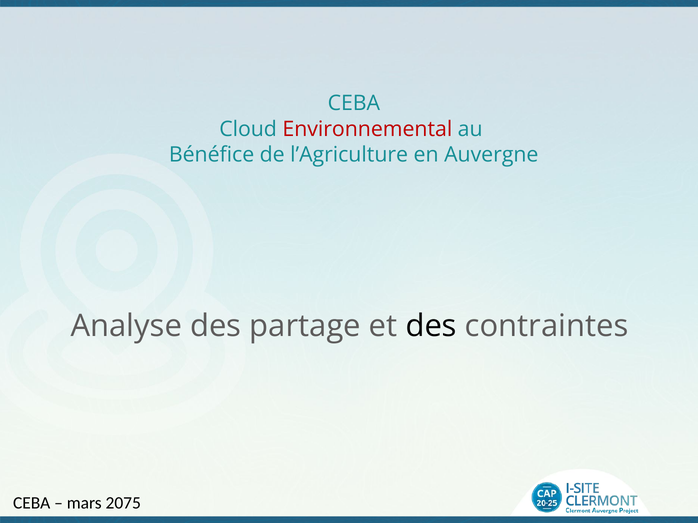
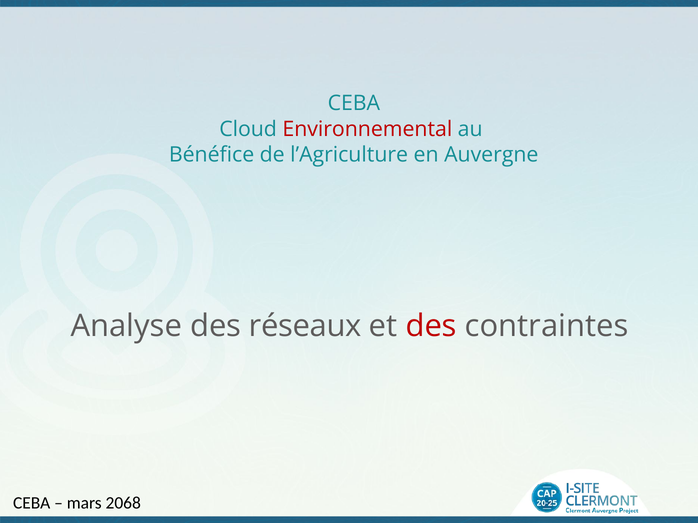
partage: partage -> réseaux
des at (431, 326) colour: black -> red
2075: 2075 -> 2068
